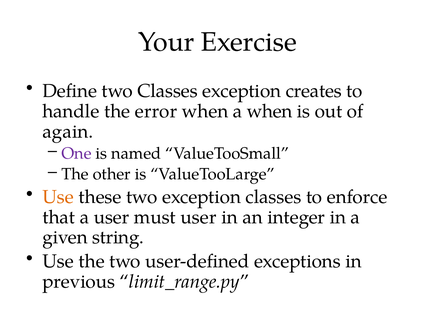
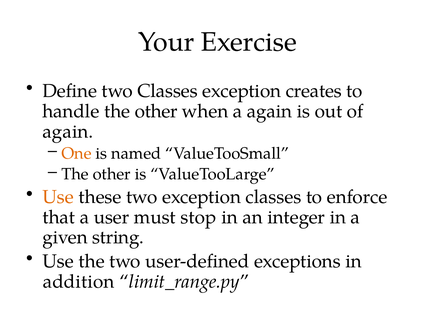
handle the error: error -> other
a when: when -> again
One colour: purple -> orange
must user: user -> stop
previous: previous -> addition
